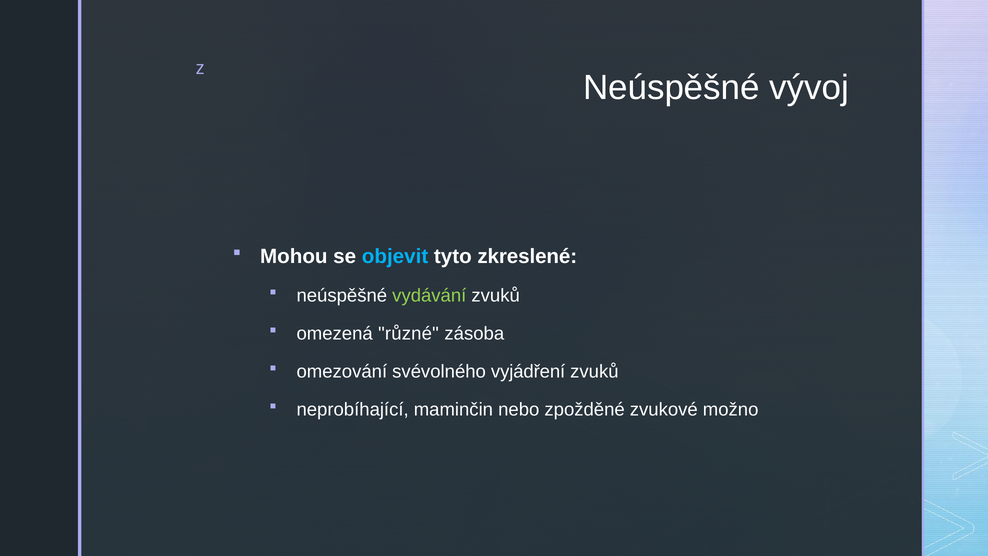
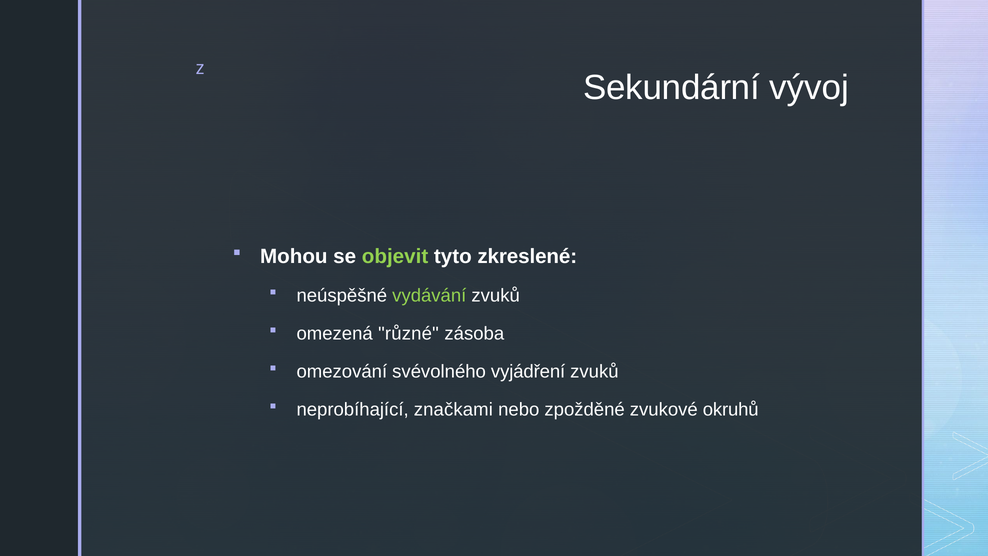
Neúspěšné at (671, 88): Neúspěšné -> Sekundární
objevit colour: light blue -> light green
maminčin: maminčin -> značkami
možno: možno -> okruhů
